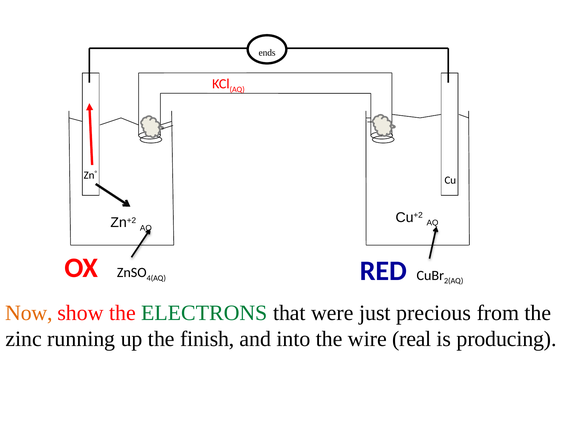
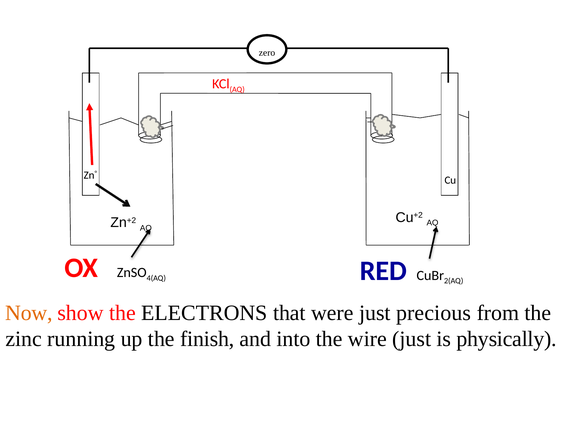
ends: ends -> zero
ELECTRONS colour: green -> black
wire real: real -> just
producing: producing -> physically
